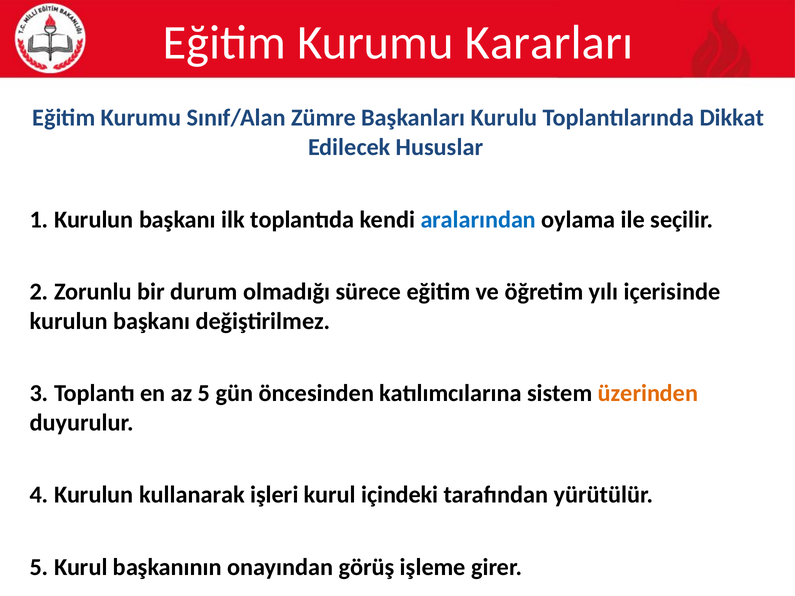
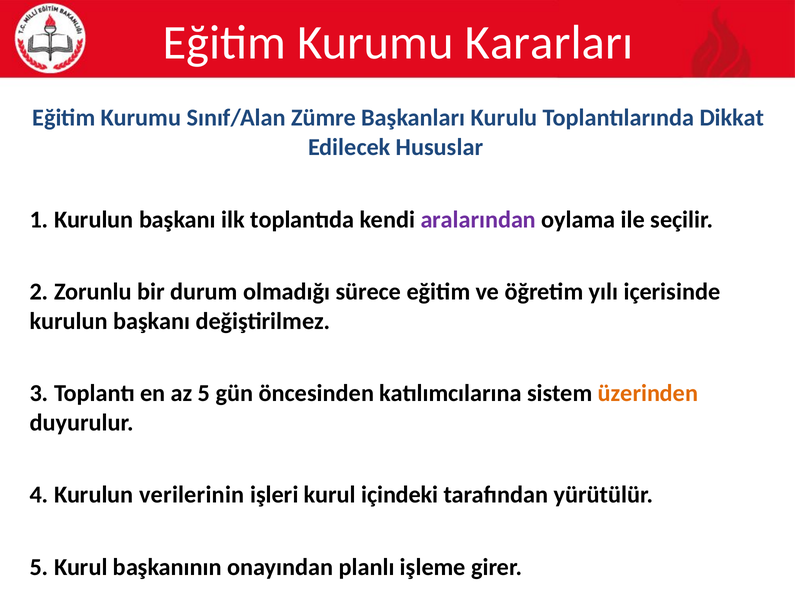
aralarından colour: blue -> purple
kullanarak: kullanarak -> verilerinin
görüş: görüş -> planlı
